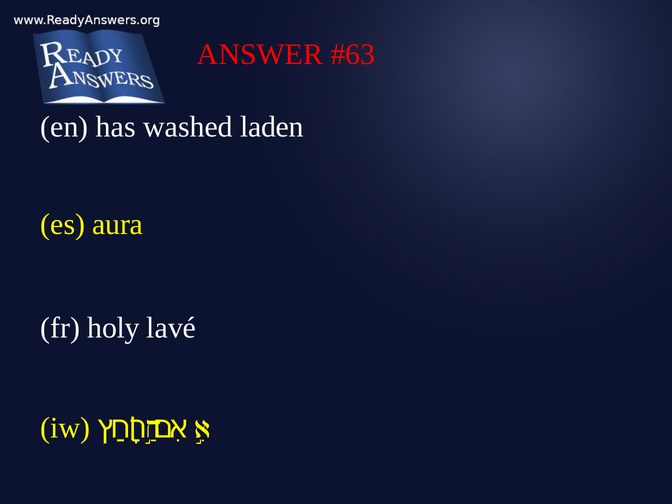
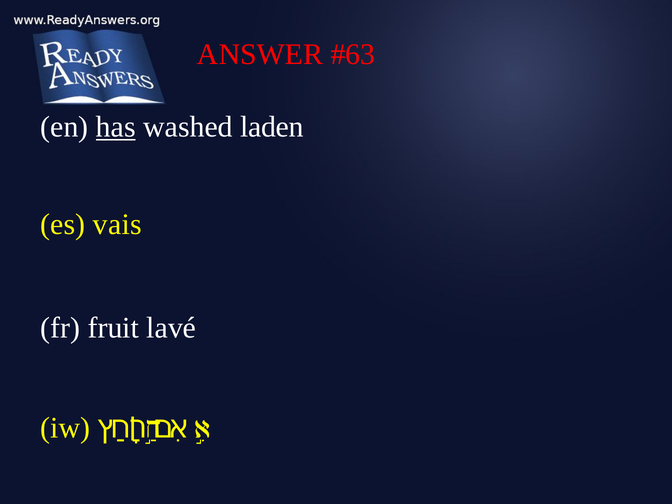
has underline: none -> present
aura: aura -> vais
holy: holy -> fruit
